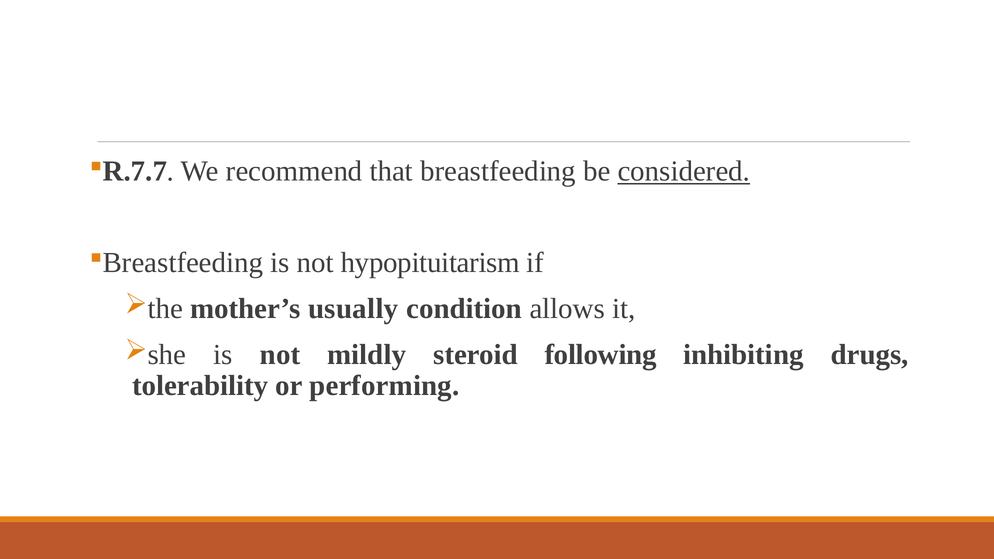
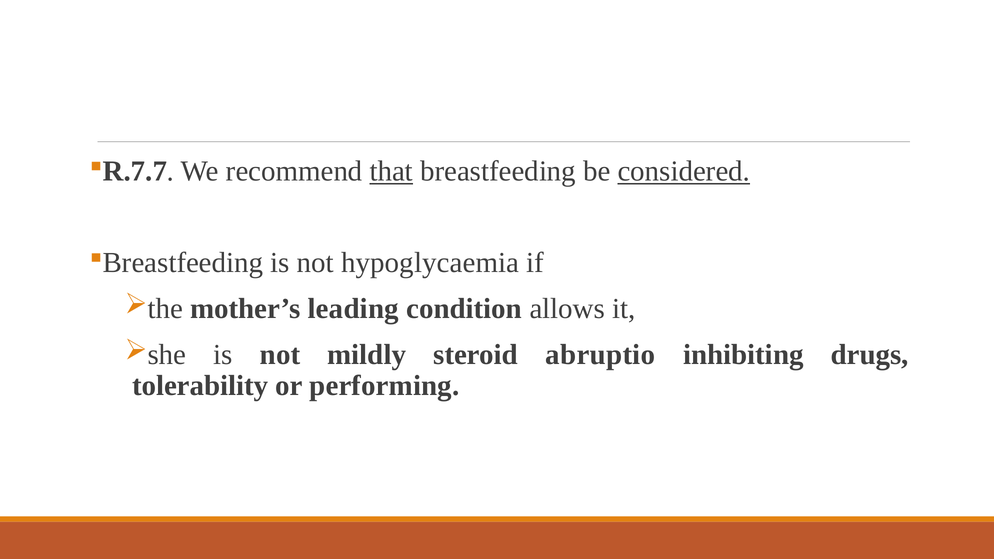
that underline: none -> present
hypopituitarism: hypopituitarism -> hypoglycaemia
usually: usually -> leading
following: following -> abruptio
